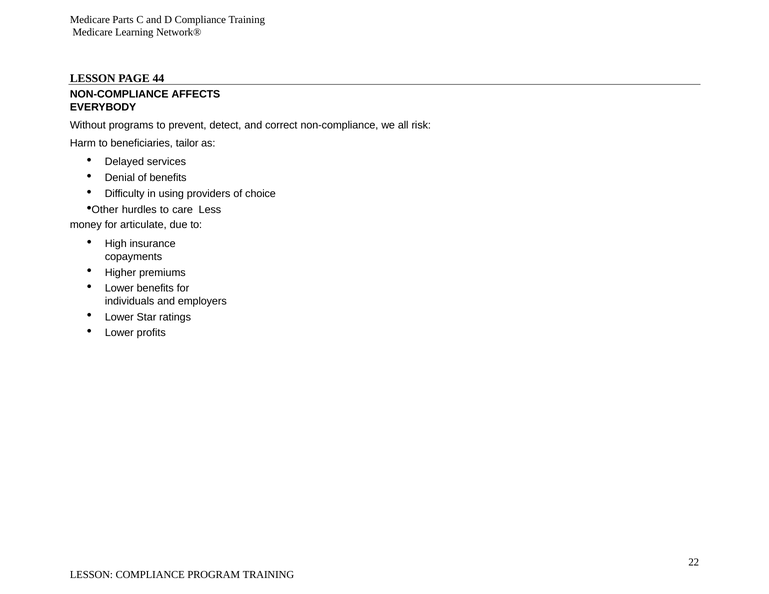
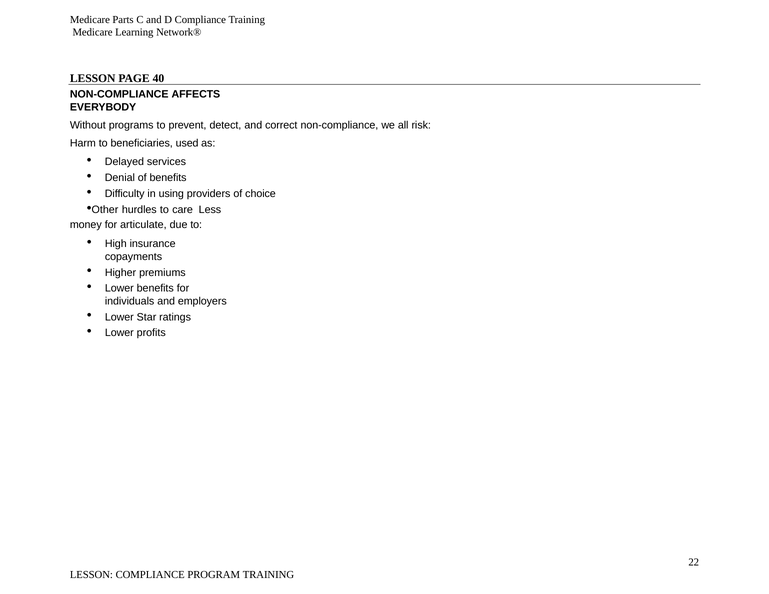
44: 44 -> 40
tailor: tailor -> used
